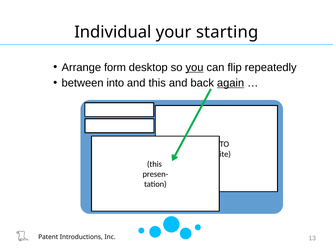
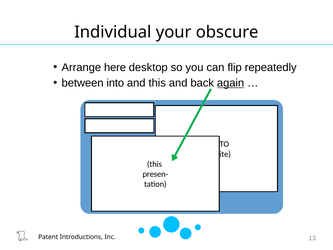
starting: starting -> obscure
form: form -> here
you underline: present -> none
